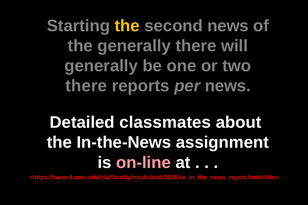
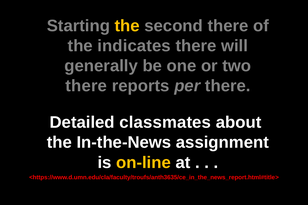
second news: news -> there
the generally: generally -> indicates
per news: news -> there
on-line colour: pink -> yellow
